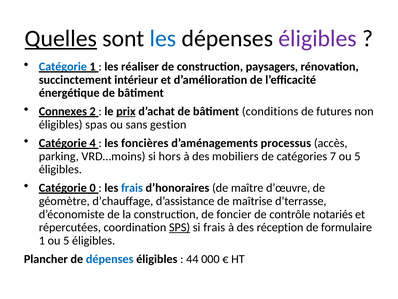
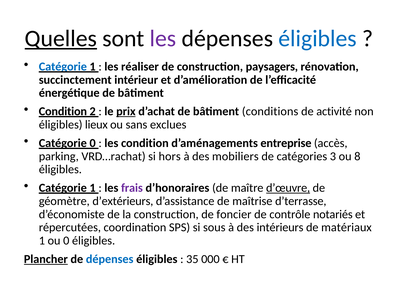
les at (163, 38) colour: blue -> purple
éligibles at (318, 38) colour: purple -> blue
Connexes at (63, 111): Connexes -> Condition
futures: futures -> activité
spas: spas -> lieux
gestion: gestion -> exclues
Catégorie 4: 4 -> 0
les foncières: foncières -> condition
processus: processus -> entreprise
VRD…moins: VRD…moins -> VRD…rachat
7: 7 -> 3
5 at (357, 156): 5 -> 8
0 at (93, 188): 0 -> 1
frais at (132, 188) colour: blue -> purple
d’œuvre underline: none -> present
d’chauffage: d’chauffage -> d’extérieurs
SPS underline: present -> none
si frais: frais -> sous
réception: réception -> intérieurs
formulaire: formulaire -> matériaux
1 ou 5: 5 -> 0
Plancher underline: none -> present
44: 44 -> 35
